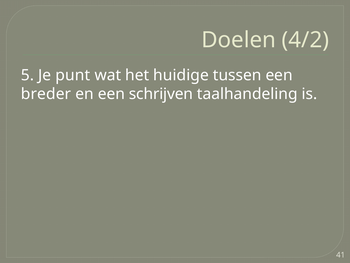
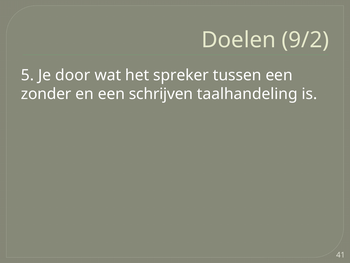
4/2: 4/2 -> 9/2
punt: punt -> door
huidige: huidige -> spreker
breder: breder -> zonder
